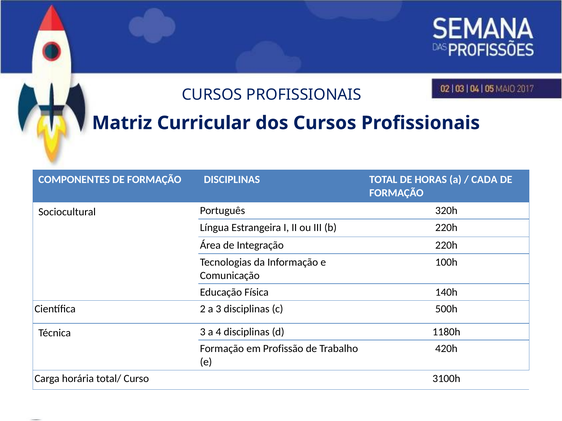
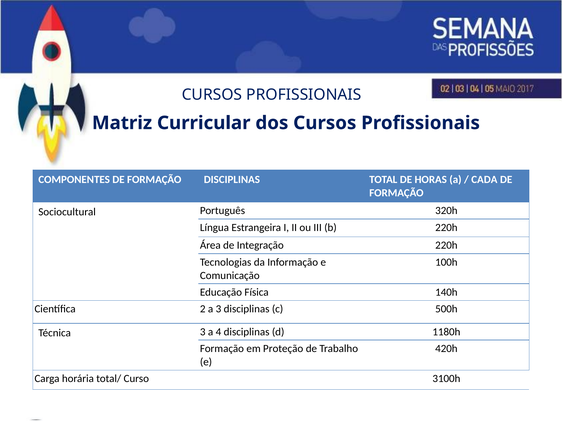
Profissão: Profissão -> Proteção
